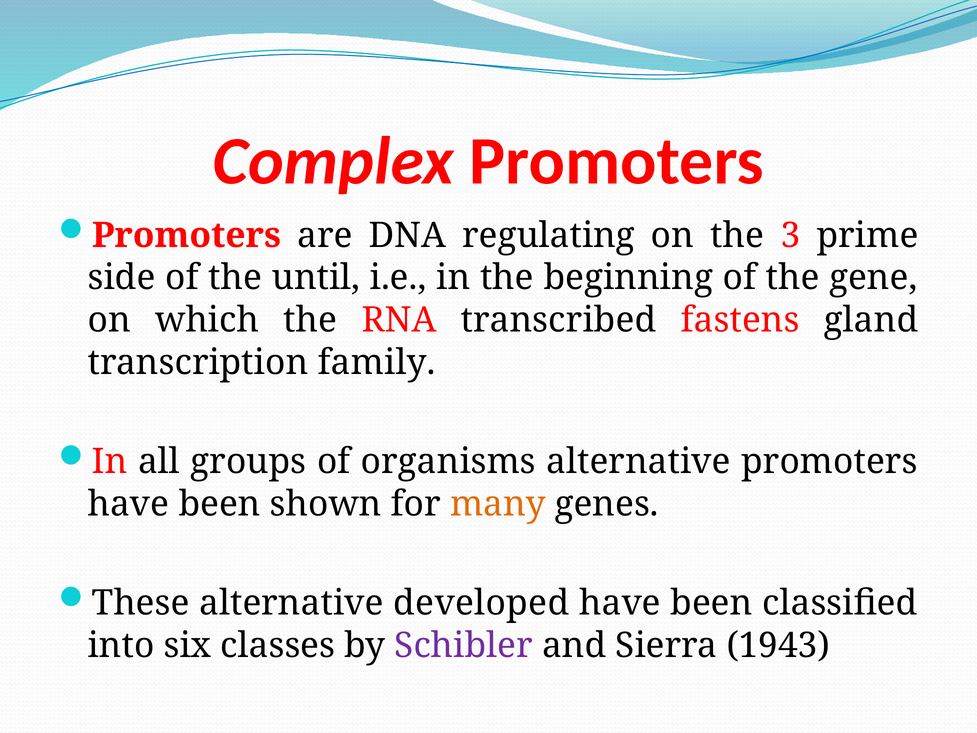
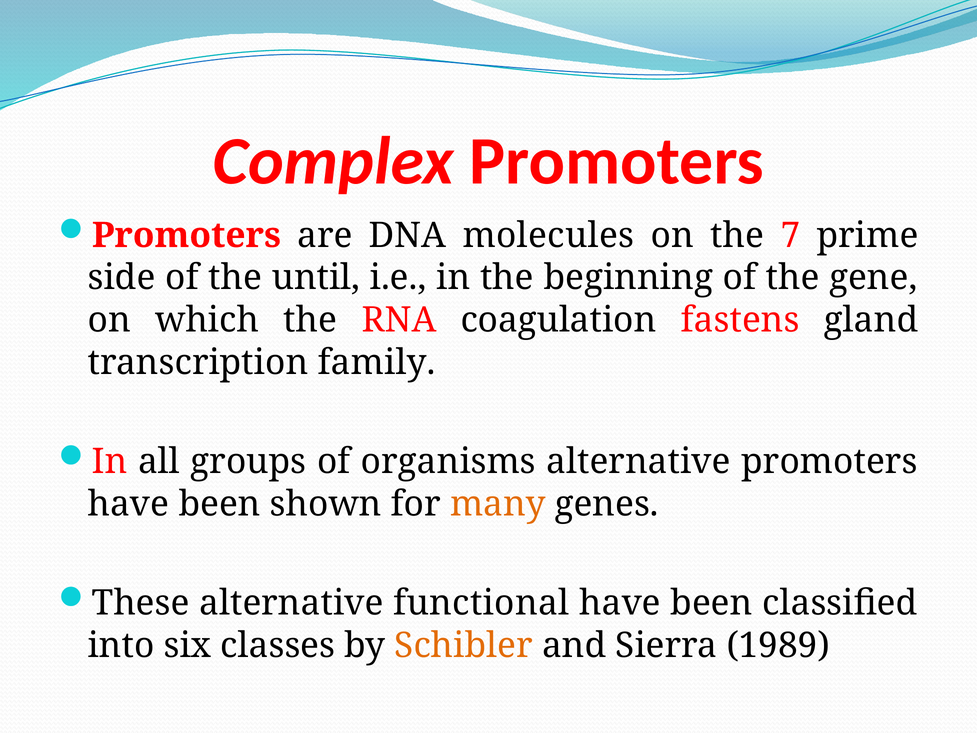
regulating: regulating -> molecules
3: 3 -> 7
transcribed: transcribed -> coagulation
developed: developed -> functional
Schibler colour: purple -> orange
1943: 1943 -> 1989
